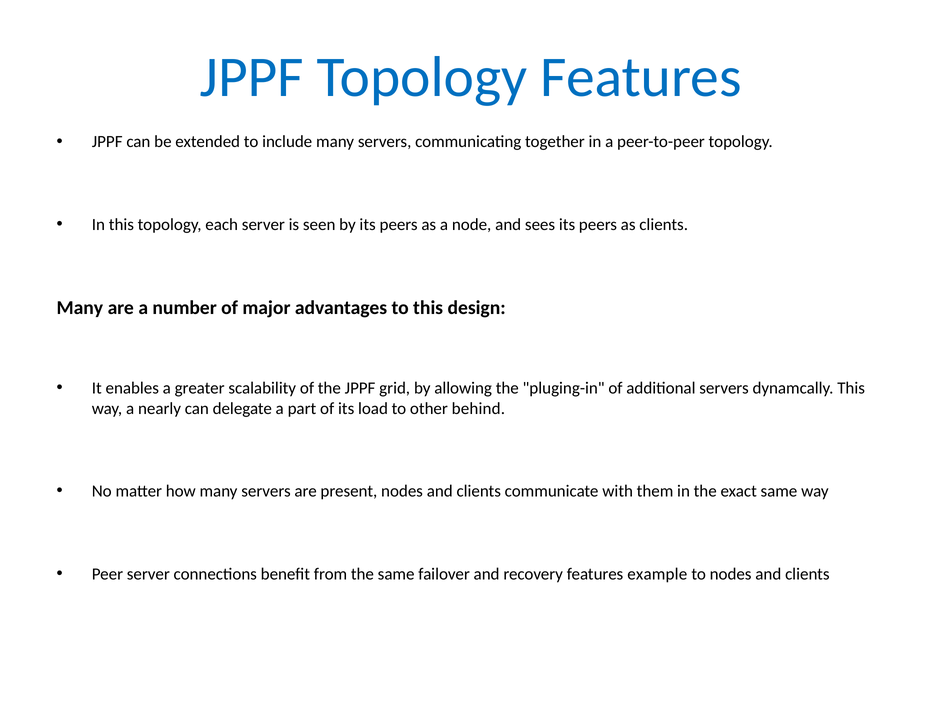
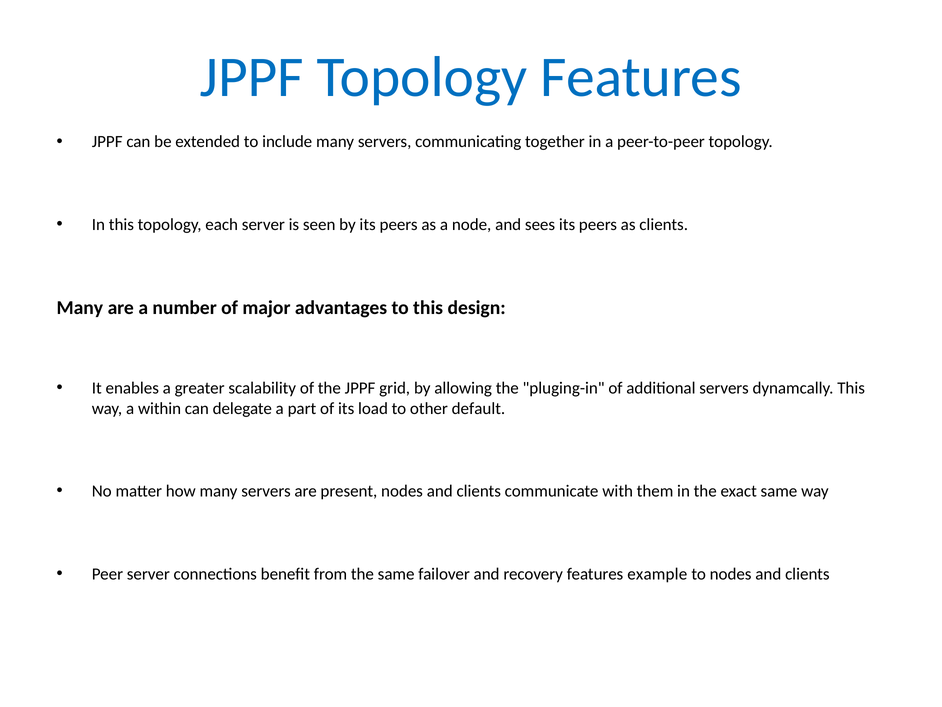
nearly: nearly -> within
behind: behind -> default
